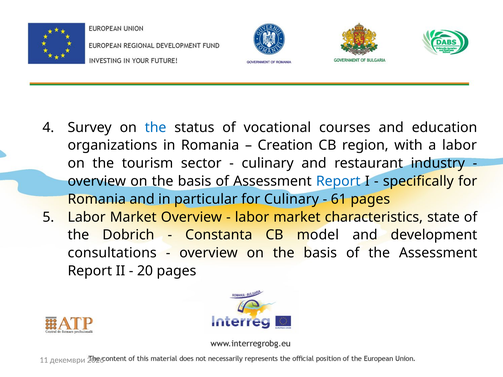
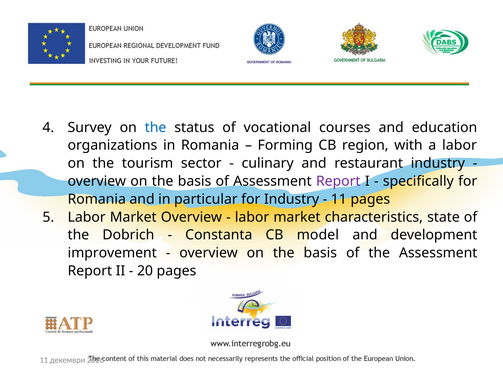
Creation: Creation -> Forming
Report at (338, 181) colour: blue -> purple
for Culinary: Culinary -> Industry
61 at (339, 199): 61 -> 11
consultations: consultations -> improvement
